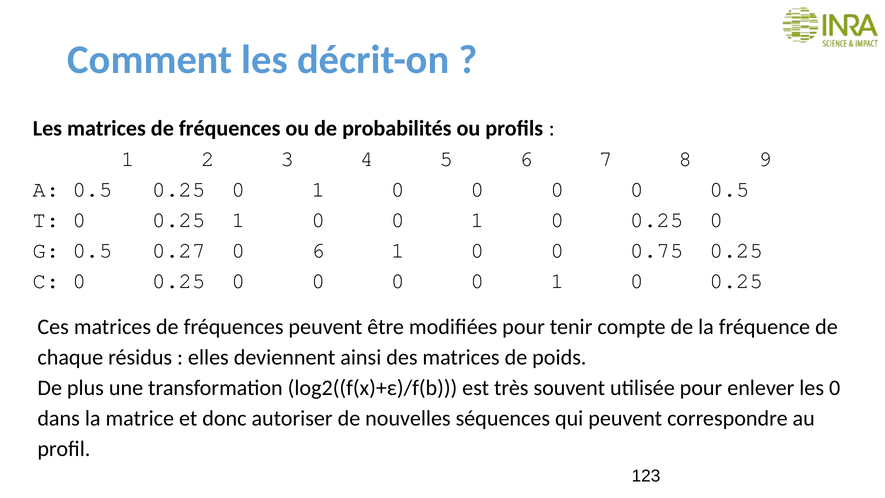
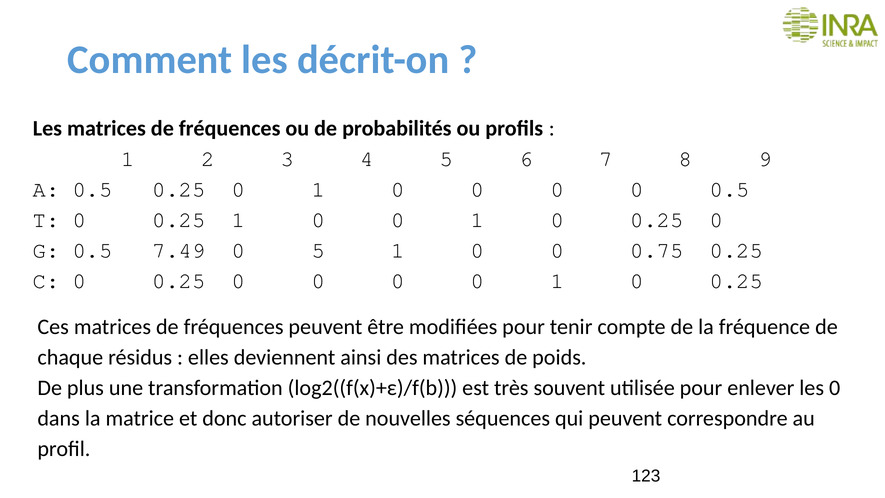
0.27: 0.27 -> 7.49
0 6: 6 -> 5
